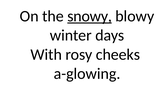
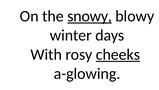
cheeks underline: none -> present
